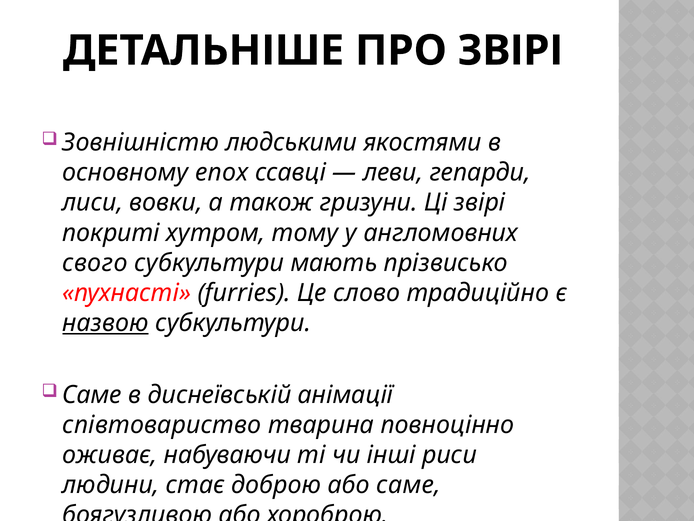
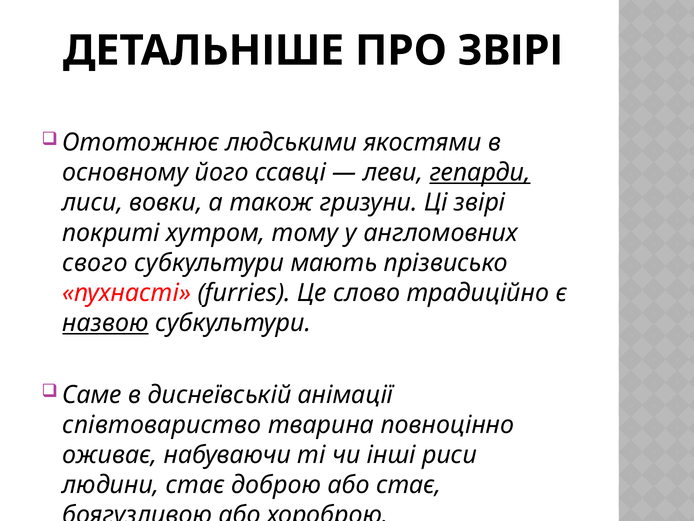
Зовнішністю: Зовнішністю -> Ототожнює
епох: епох -> його
гепарди underline: none -> present
або саме: саме -> стає
